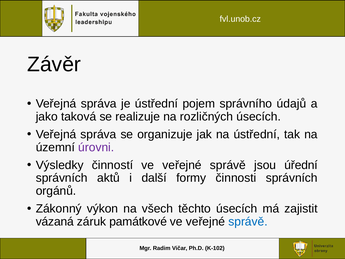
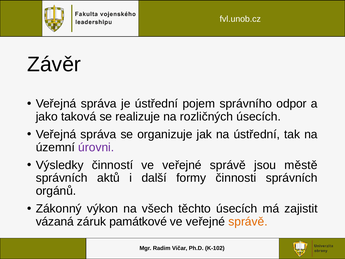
údajů: údajů -> odpor
úřední: úřední -> městě
správě at (248, 221) colour: blue -> orange
